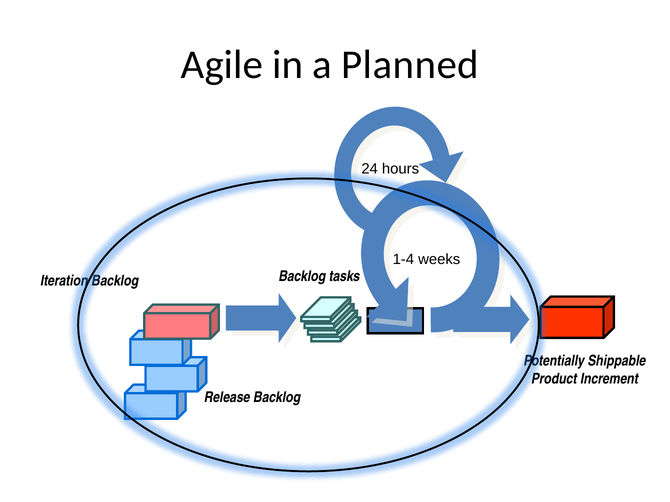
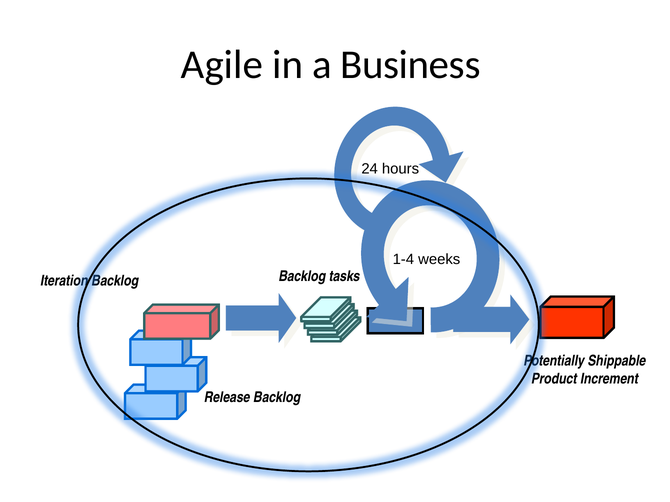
Planned: Planned -> Business
